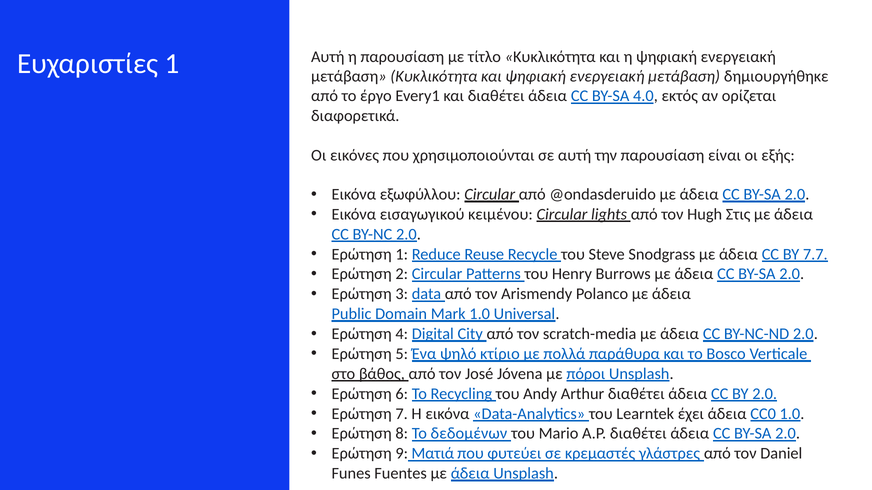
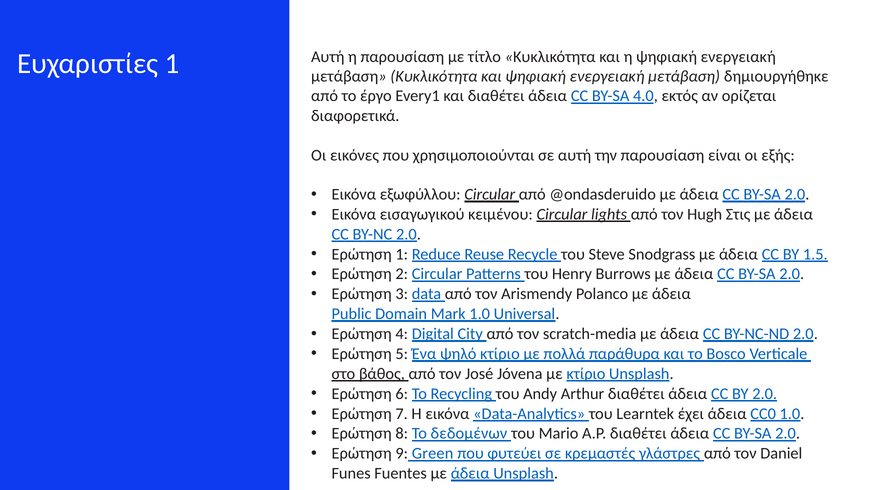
7.7: 7.7 -> 1.5
με πόροι: πόροι -> κτίριο
Ματιά: Ματιά -> Green
